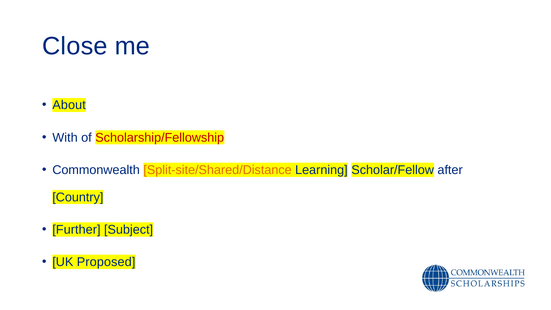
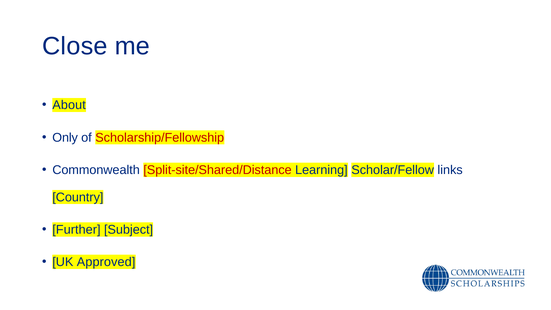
With: With -> Only
Split-site/Shared/Distance colour: orange -> red
after: after -> links
Proposed: Proposed -> Approved
